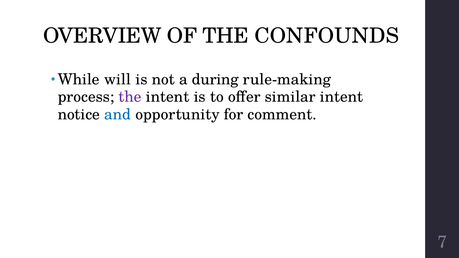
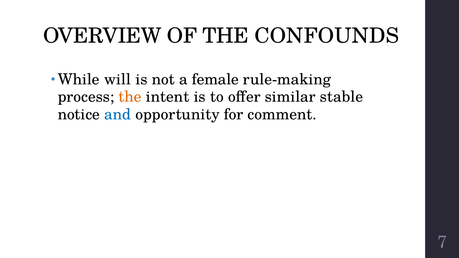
during: during -> female
the at (130, 97) colour: purple -> orange
similar intent: intent -> stable
